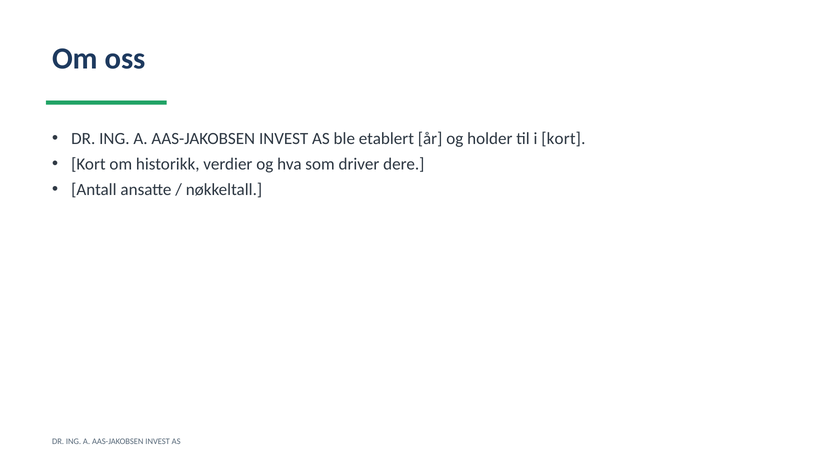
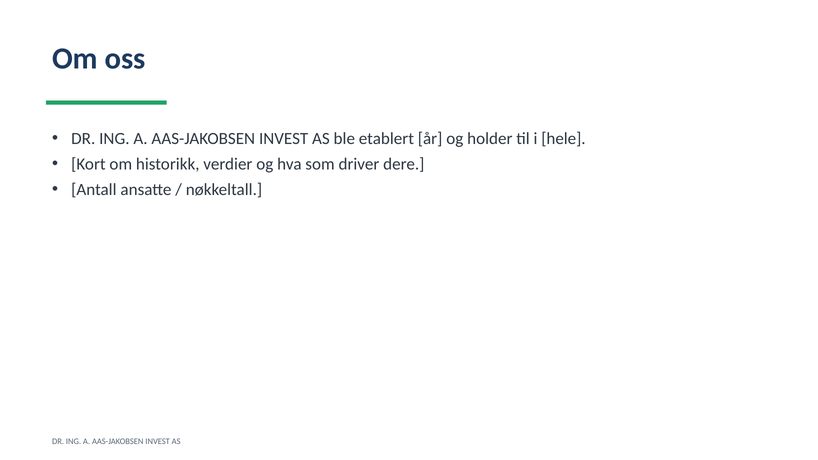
i kort: kort -> hele
